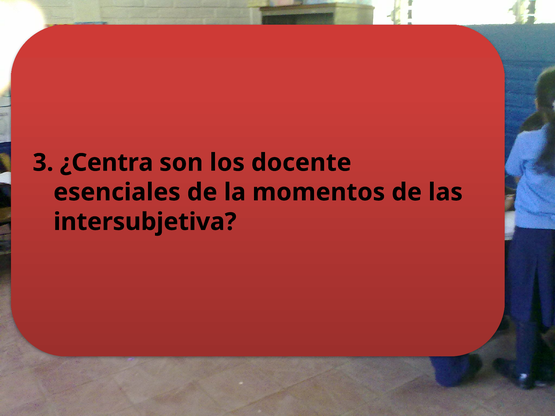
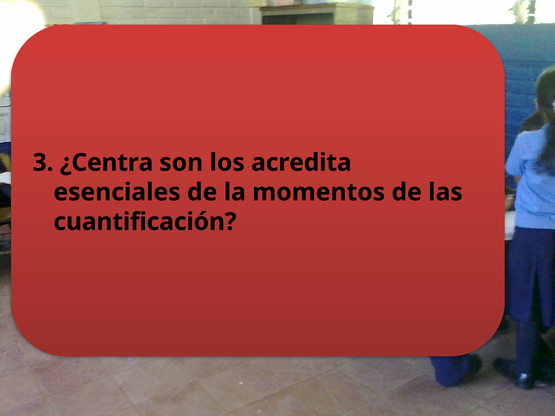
docente: docente -> acredita
intersubjetiva: intersubjetiva -> cuantificación
